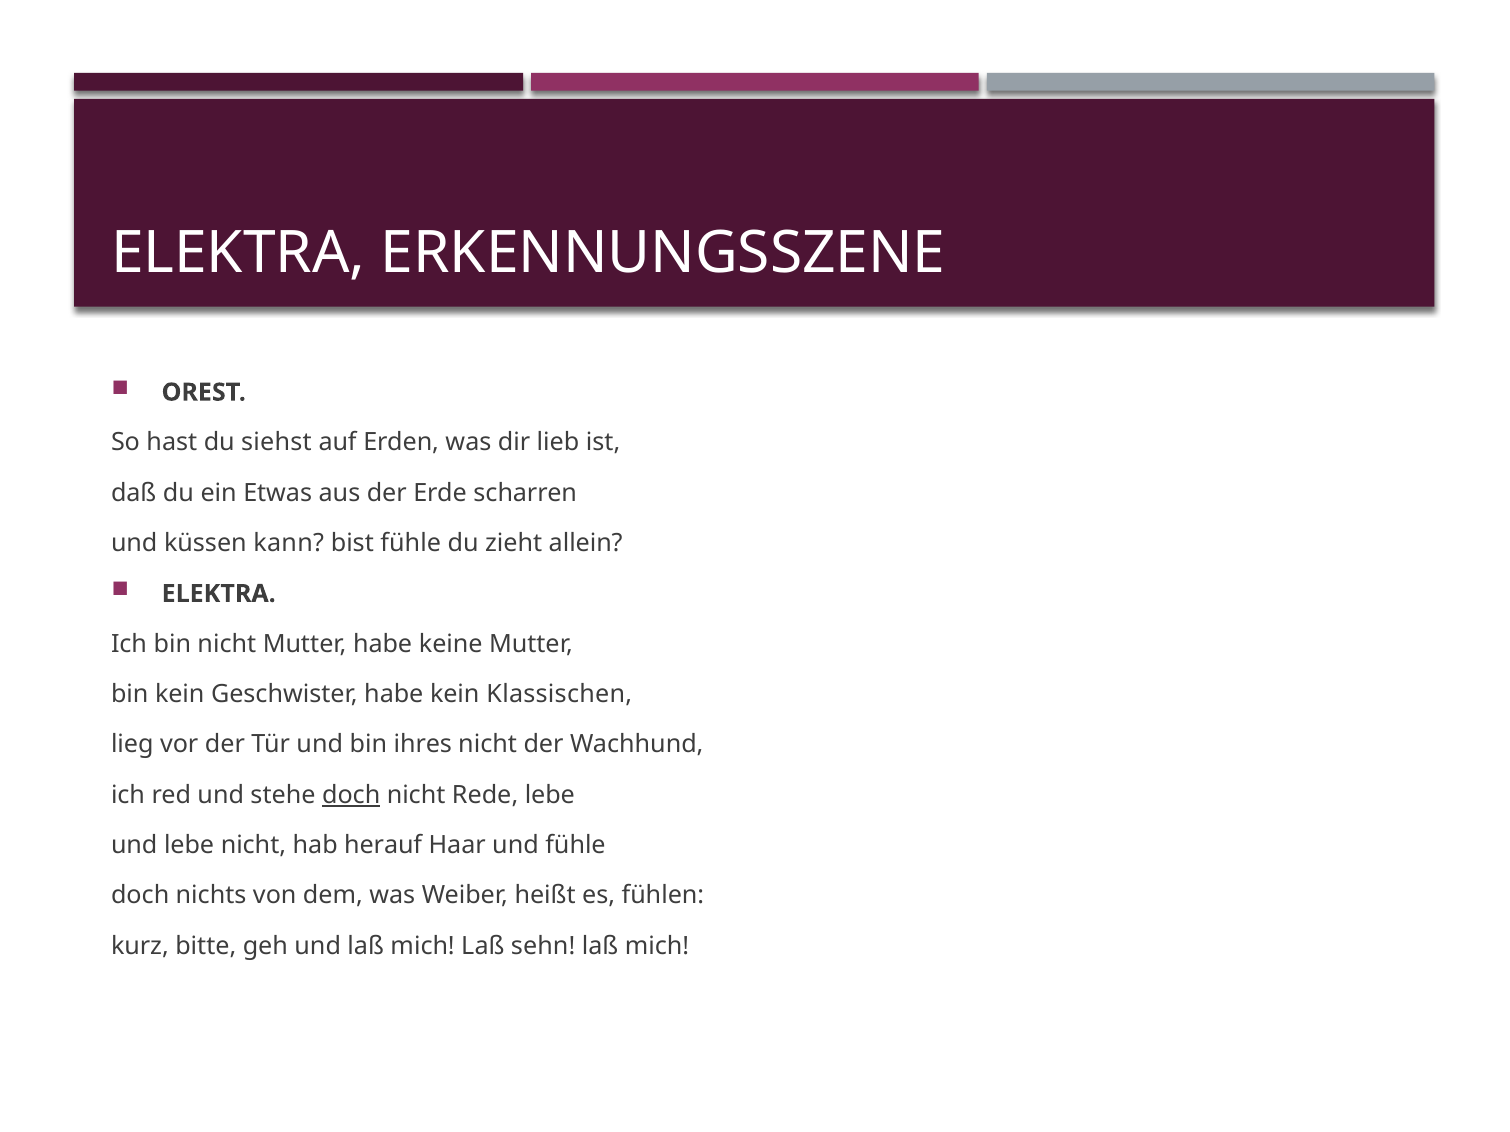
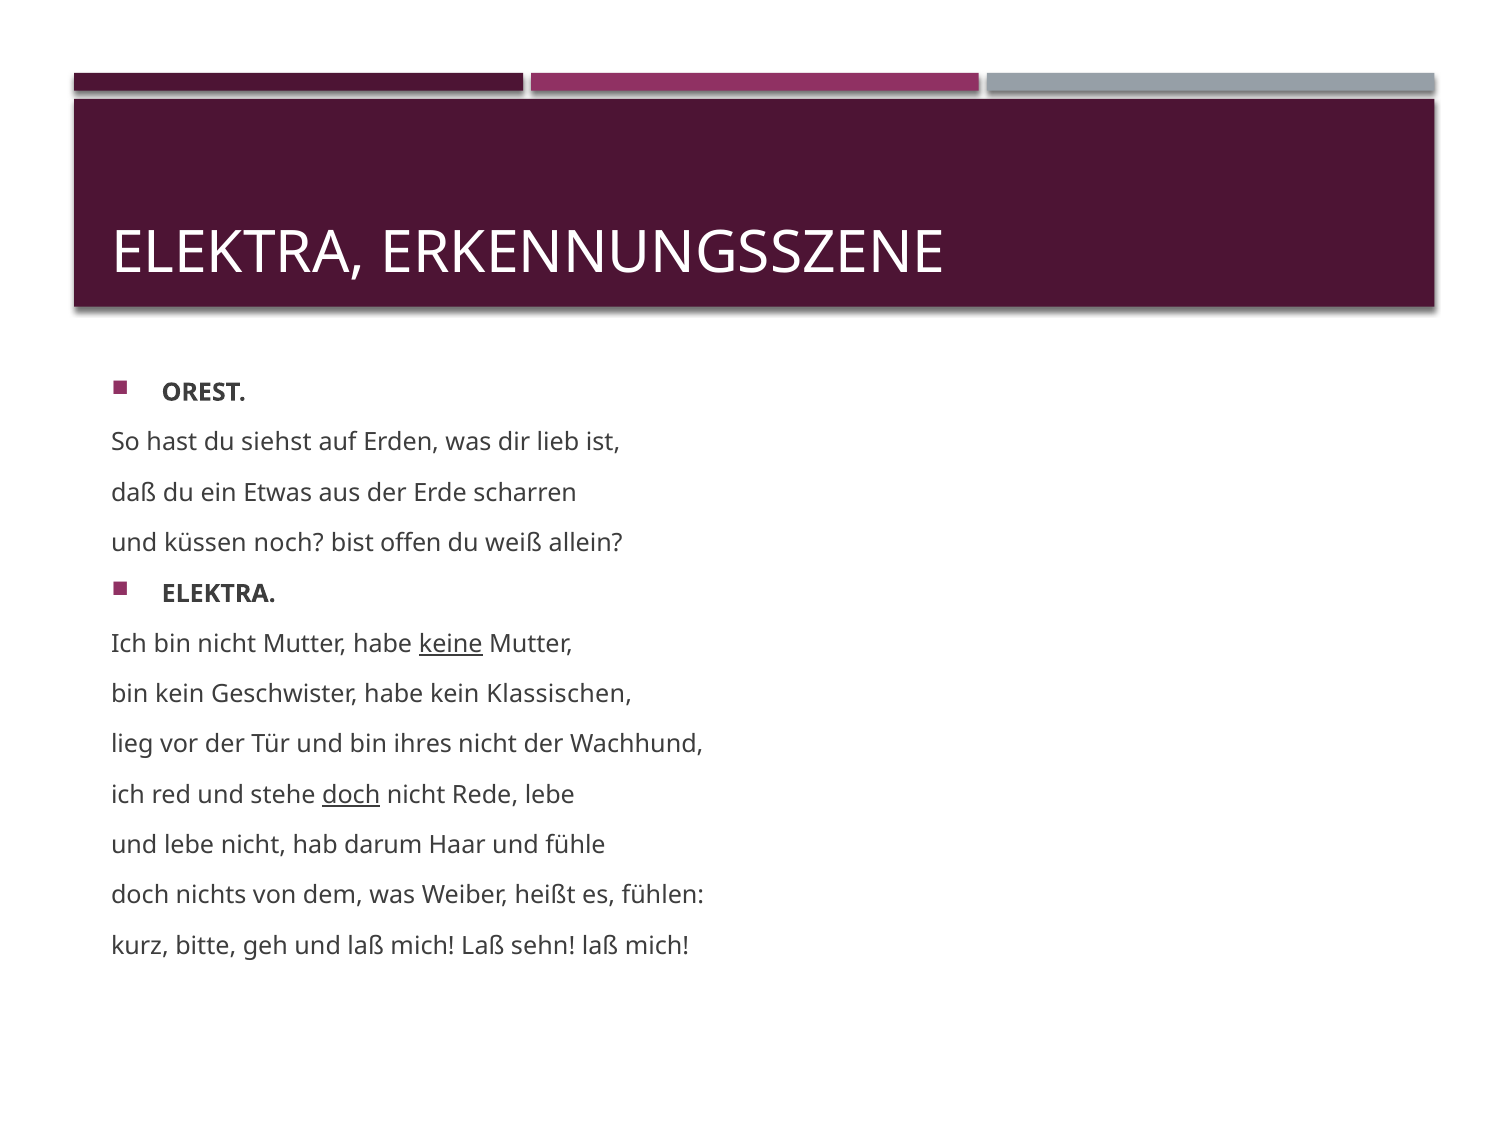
kann: kann -> noch
bist fühle: fühle -> offen
zieht: zieht -> weiß
keine underline: none -> present
herauf: herauf -> darum
